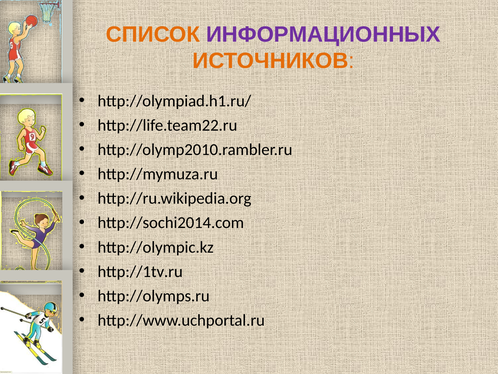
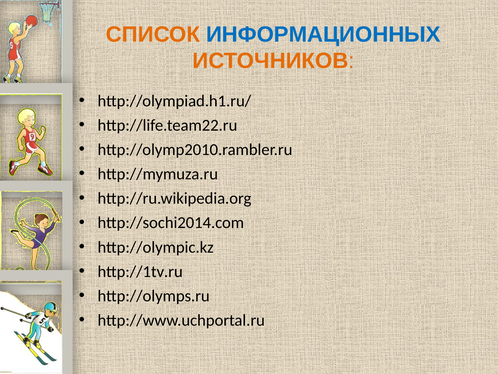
ИНФОРМАЦИОННЫХ colour: purple -> blue
